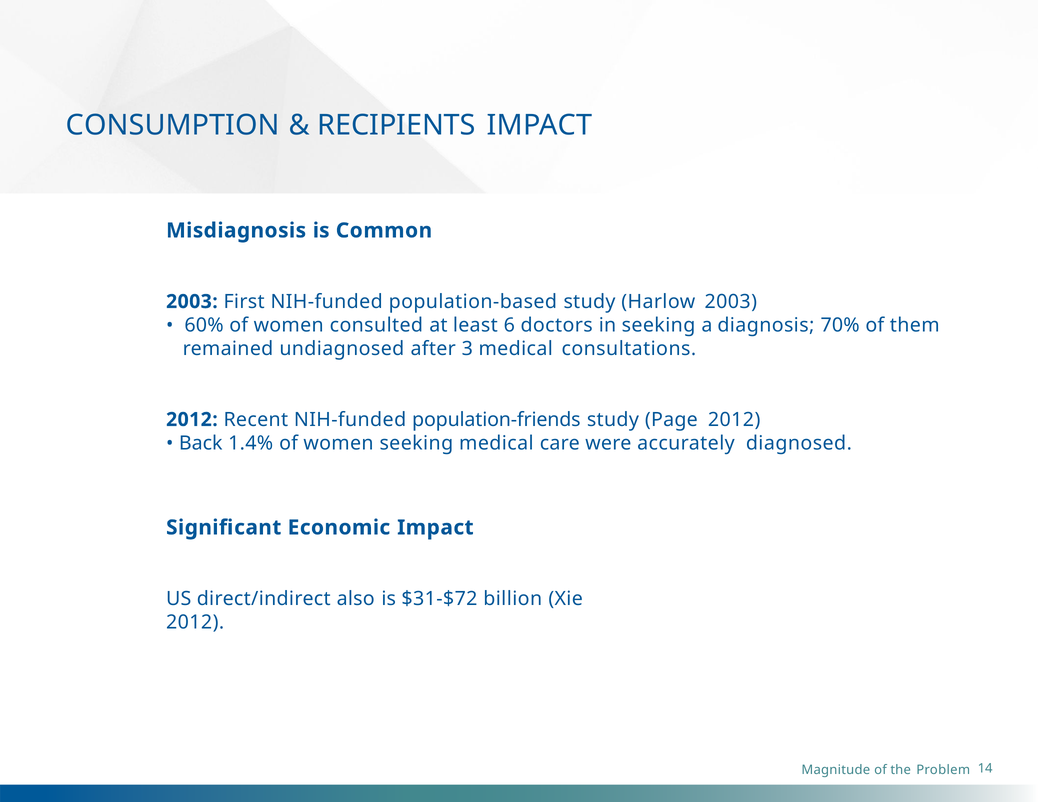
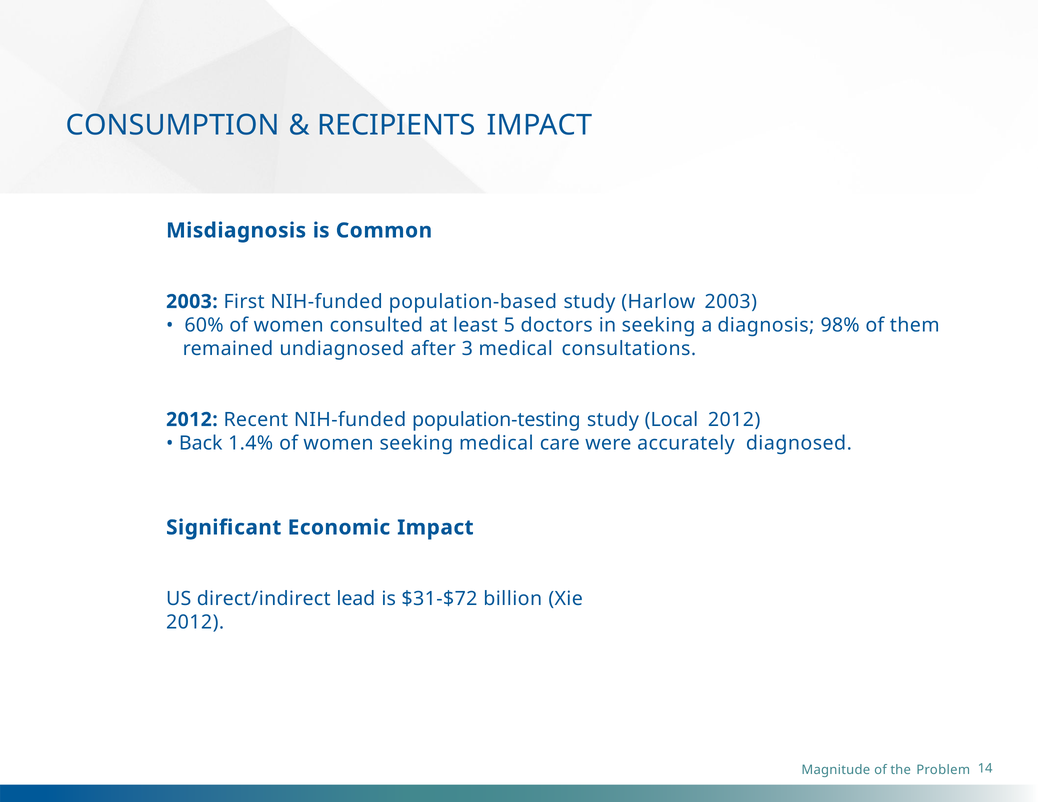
6: 6 -> 5
70%: 70% -> 98%
population-friends: population-friends -> population-testing
Page: Page -> Local
also: also -> lead
